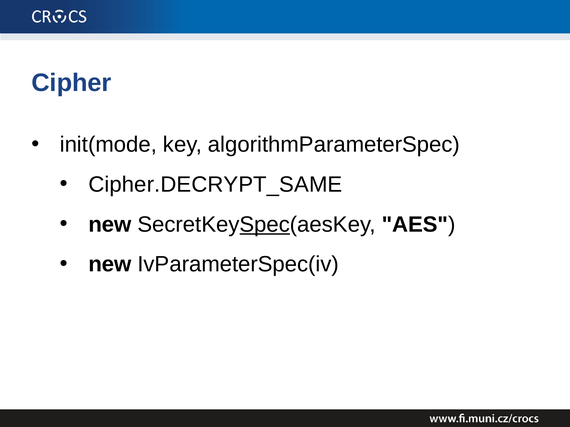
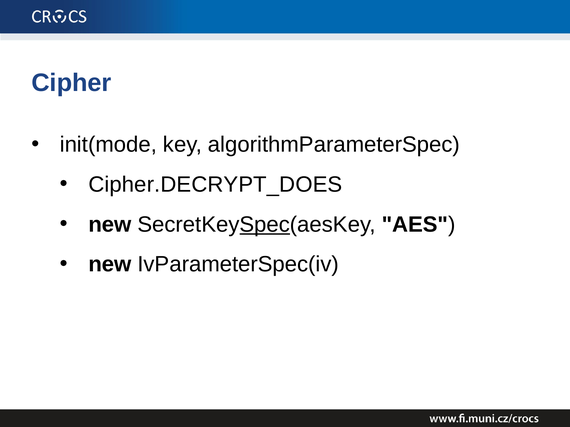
Cipher.DECRYPT_SAME: Cipher.DECRYPT_SAME -> Cipher.DECRYPT_DOES
